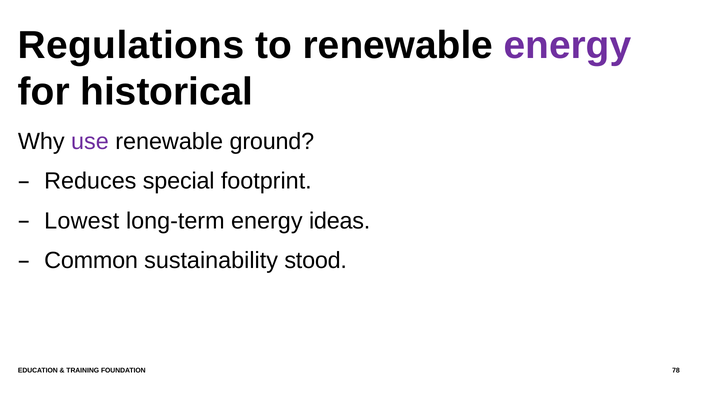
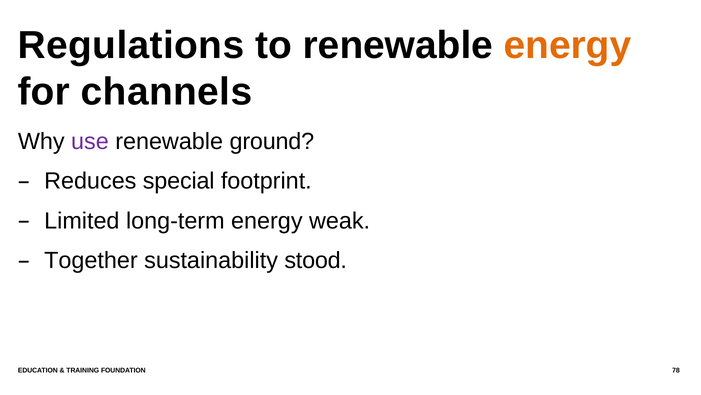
energy at (568, 45) colour: purple -> orange
historical: historical -> channels
Lowest: Lowest -> Limited
ideas: ideas -> weak
Common: Common -> Together
